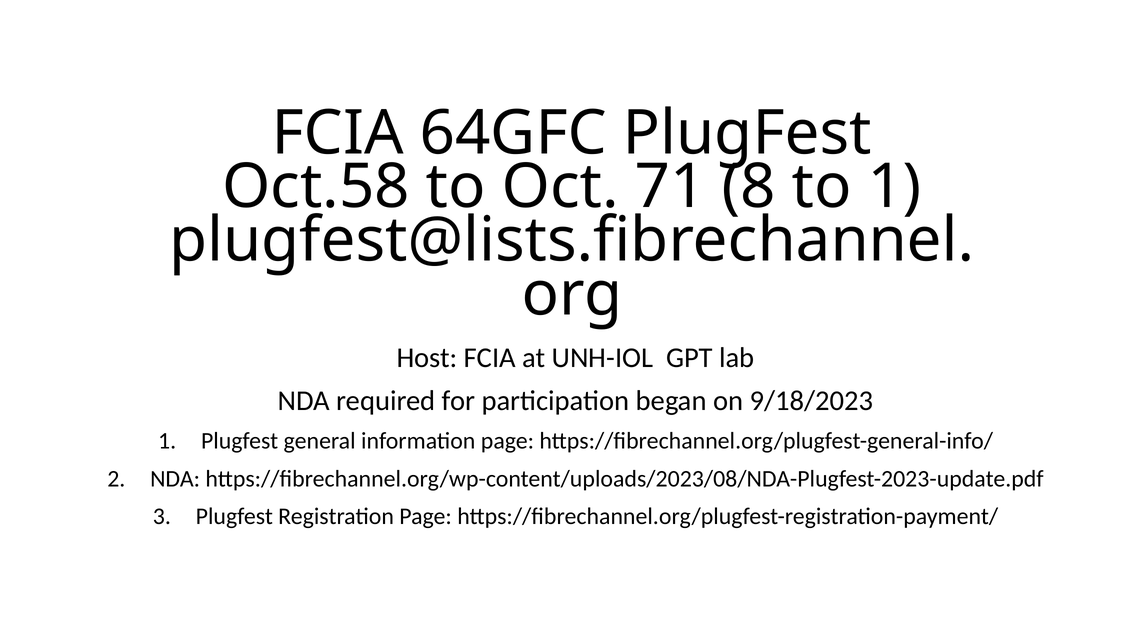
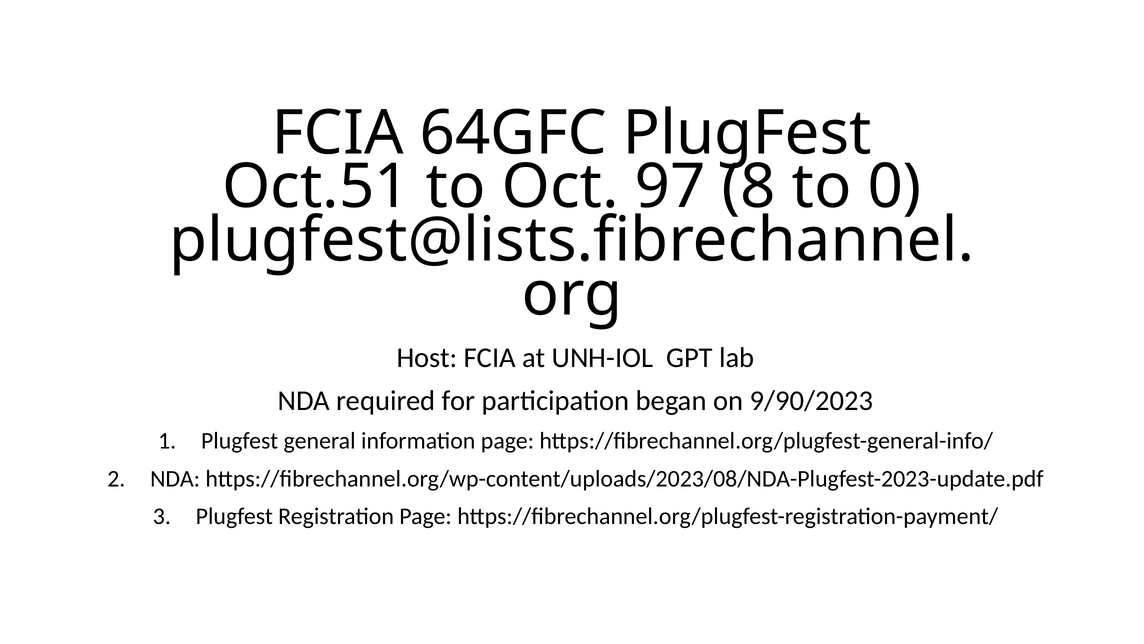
Oct.58: Oct.58 -> Oct.51
71: 71 -> 97
to 1: 1 -> 0
9/18/2023: 9/18/2023 -> 9/90/2023
